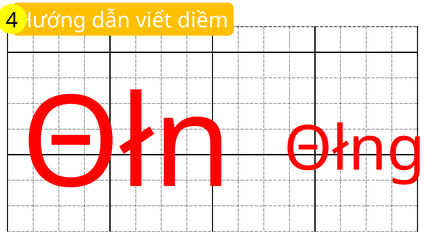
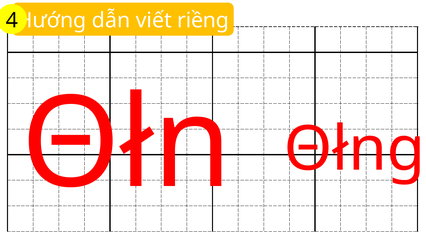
diềm: diềm -> riềng
